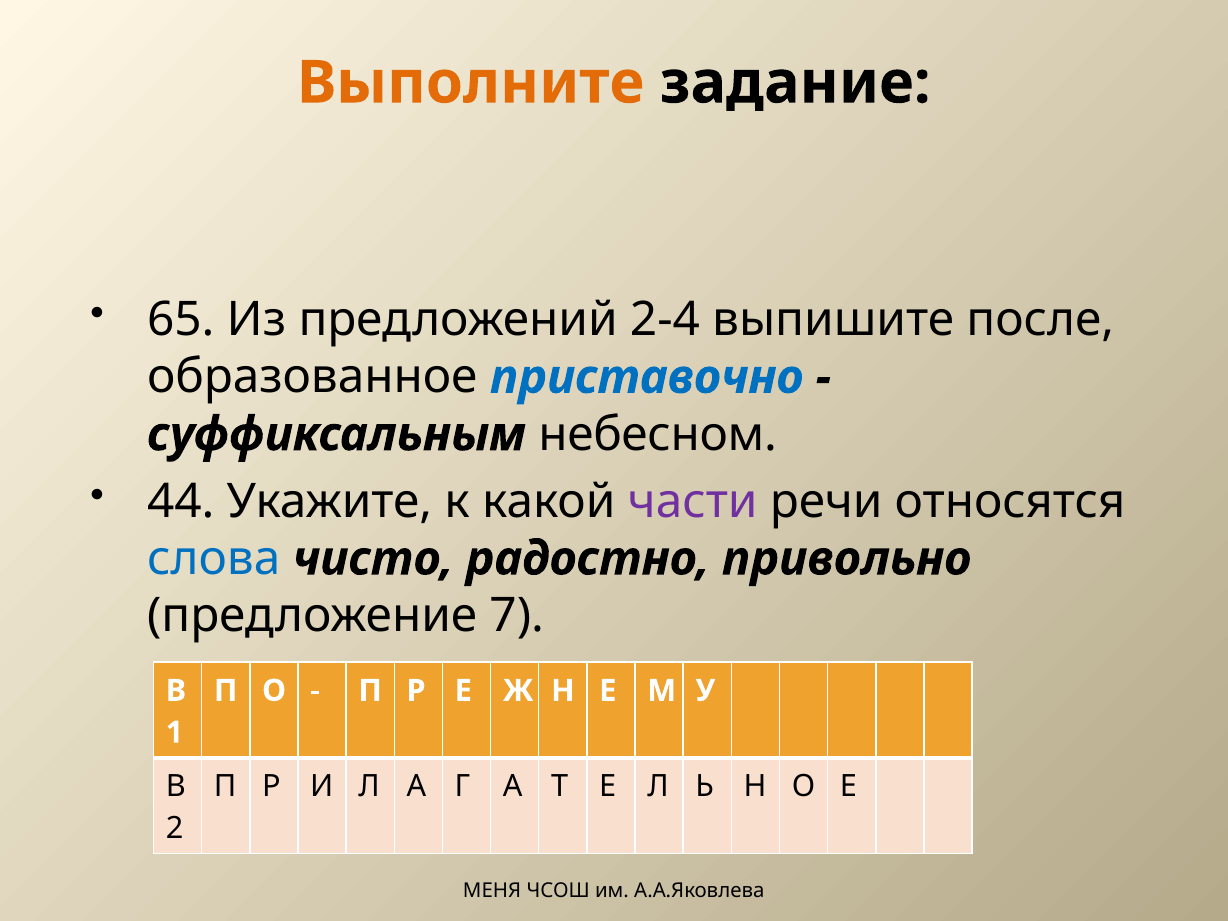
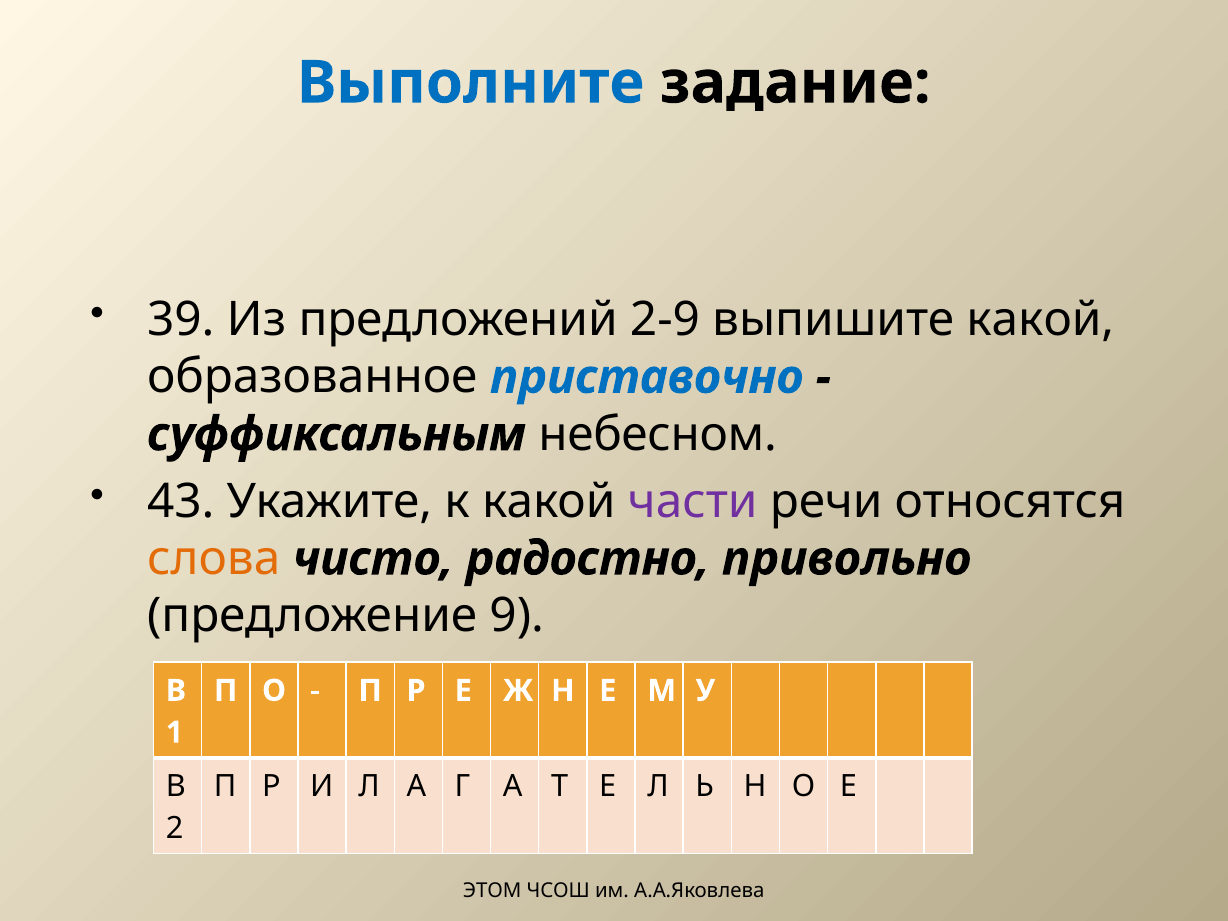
Выполните colour: orange -> blue
65: 65 -> 39
2-4: 2-4 -> 2-9
выпишите после: после -> какой
44: 44 -> 43
слова colour: blue -> orange
7: 7 -> 9
МЕНЯ: МЕНЯ -> ЭТОМ
